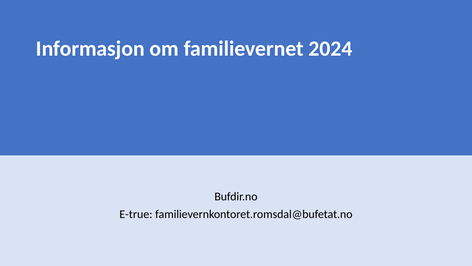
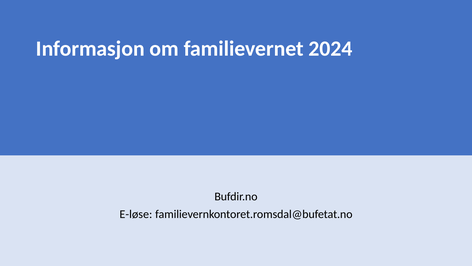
E-true: E-true -> E-løse
